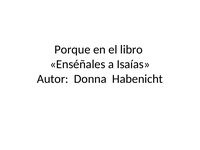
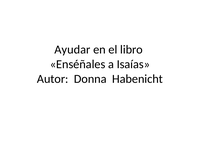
Porque: Porque -> Ayudar
